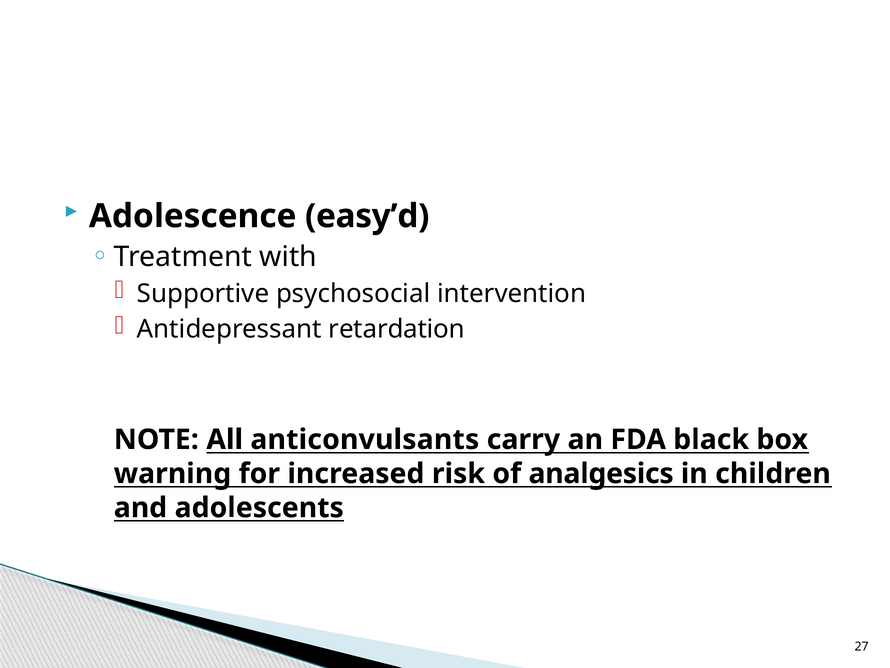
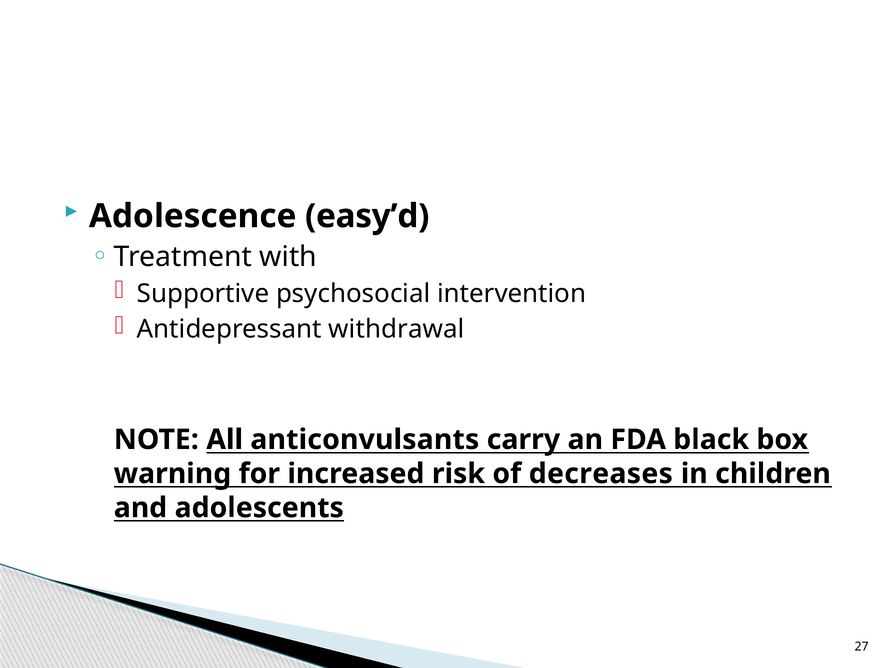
retardation: retardation -> withdrawal
analgesics: analgesics -> decreases
